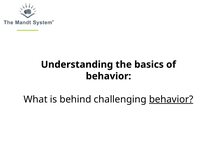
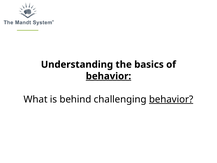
behavior at (108, 76) underline: none -> present
